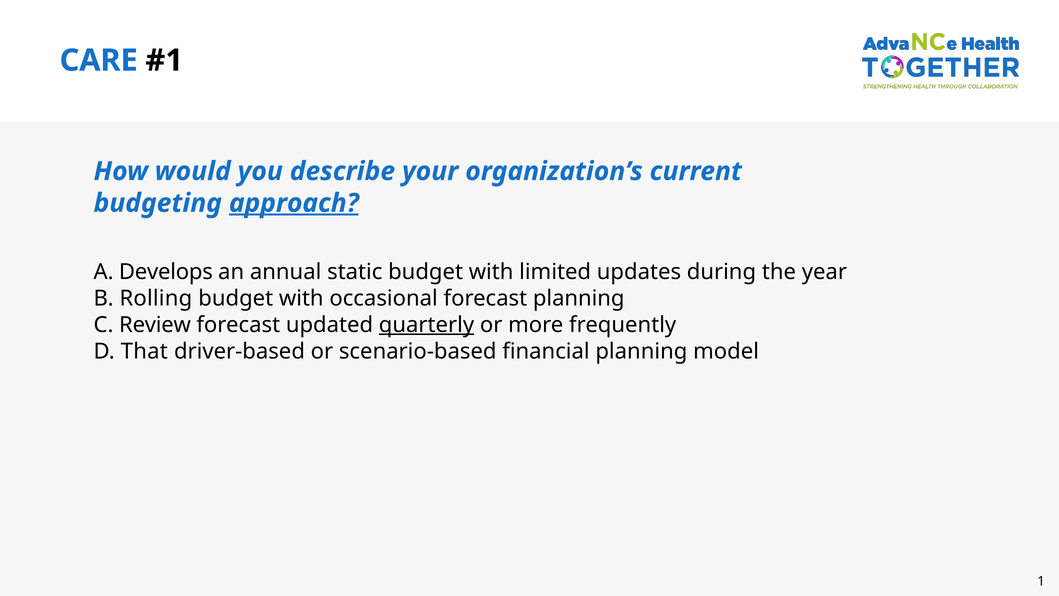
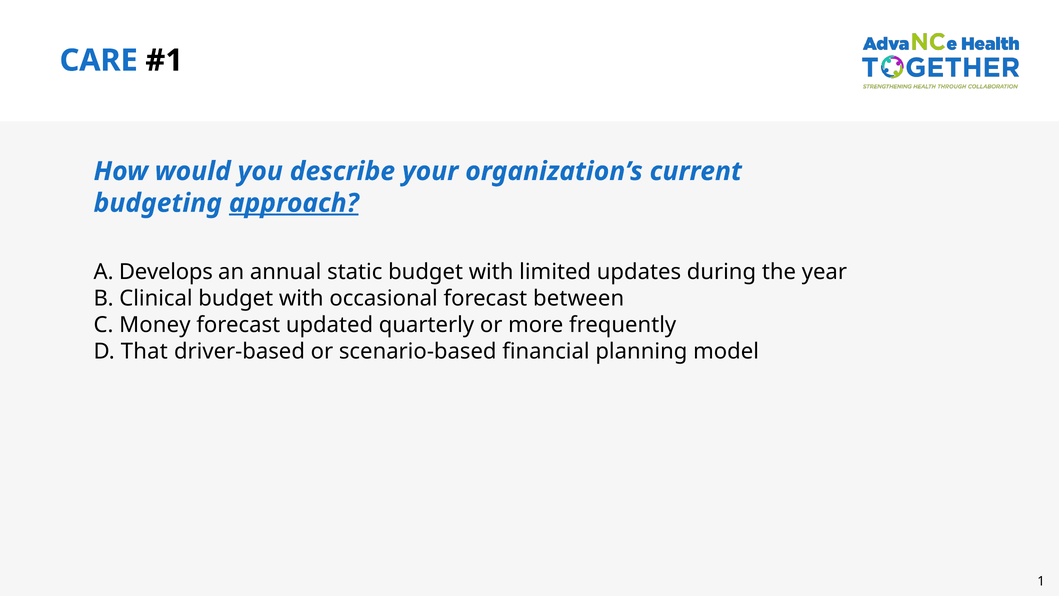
Rolling: Rolling -> Clinical
forecast planning: planning -> between
Review: Review -> Money
quarterly underline: present -> none
